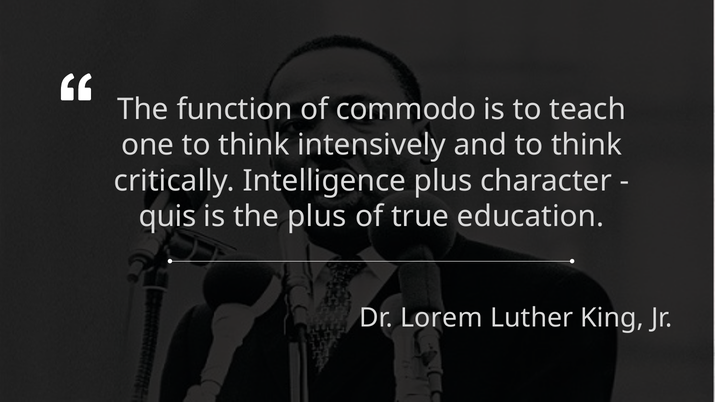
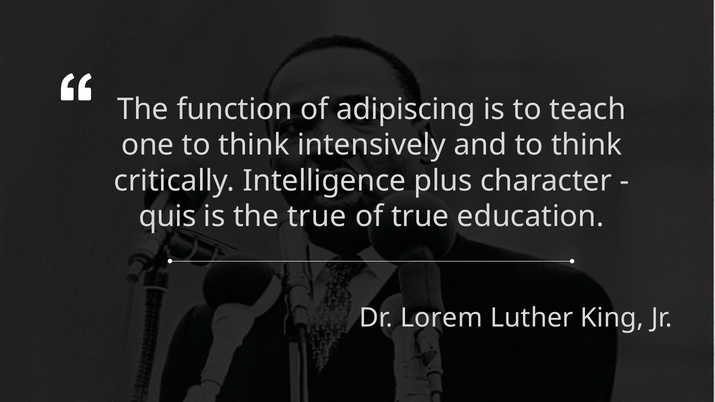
commodo: commodo -> adipiscing
the plus: plus -> true
